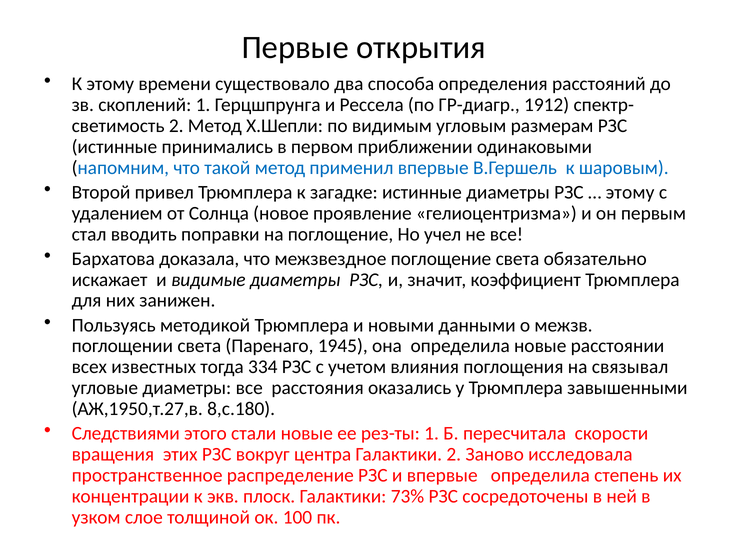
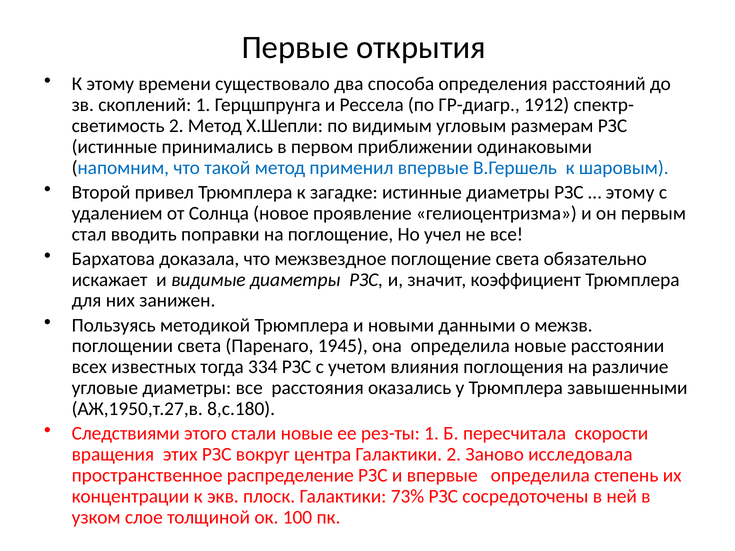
связывал: связывал -> различие
